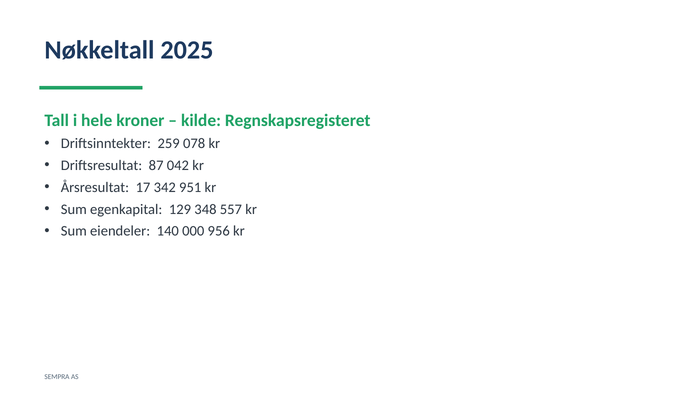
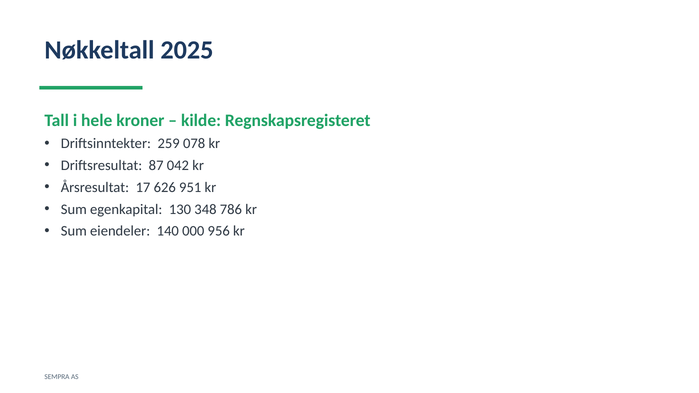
342: 342 -> 626
129: 129 -> 130
557: 557 -> 786
